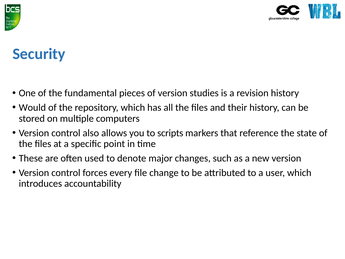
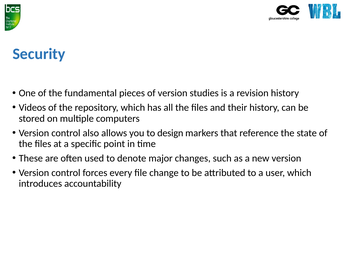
Would: Would -> Videos
scripts: scripts -> design
